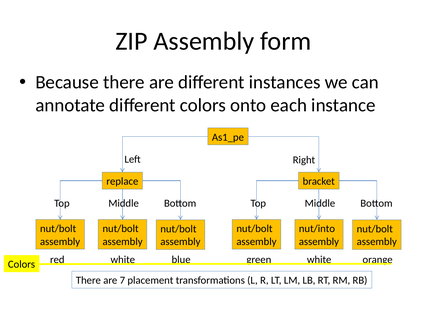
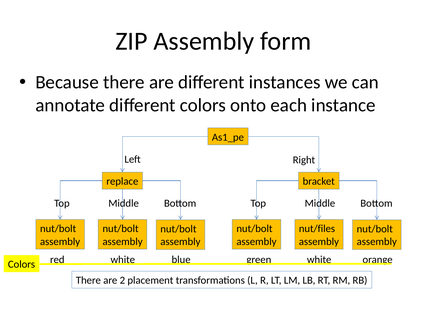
nut/into: nut/into -> nut/files
7: 7 -> 2
